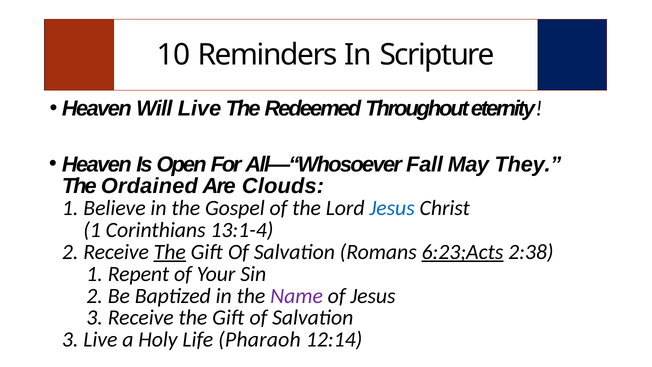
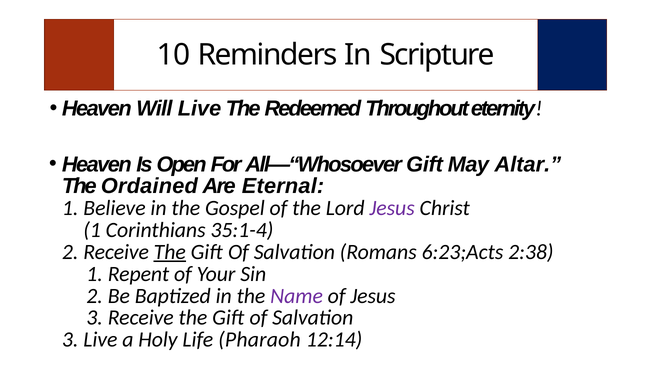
All—“Whosoever Fall: Fall -> Gift
They: They -> Altar
Clouds: Clouds -> Eternal
Jesus at (392, 208) colour: blue -> purple
13:1-4: 13:1-4 -> 35:1-4
6:23;Acts underline: present -> none
